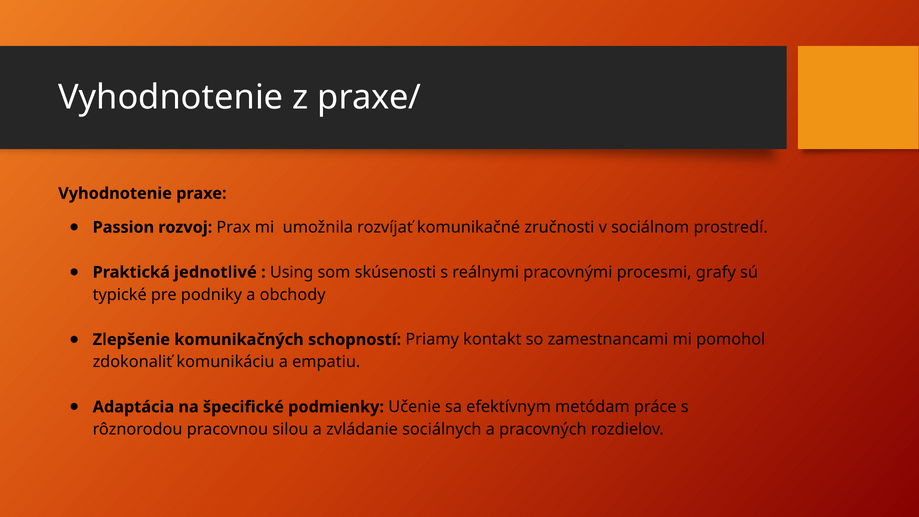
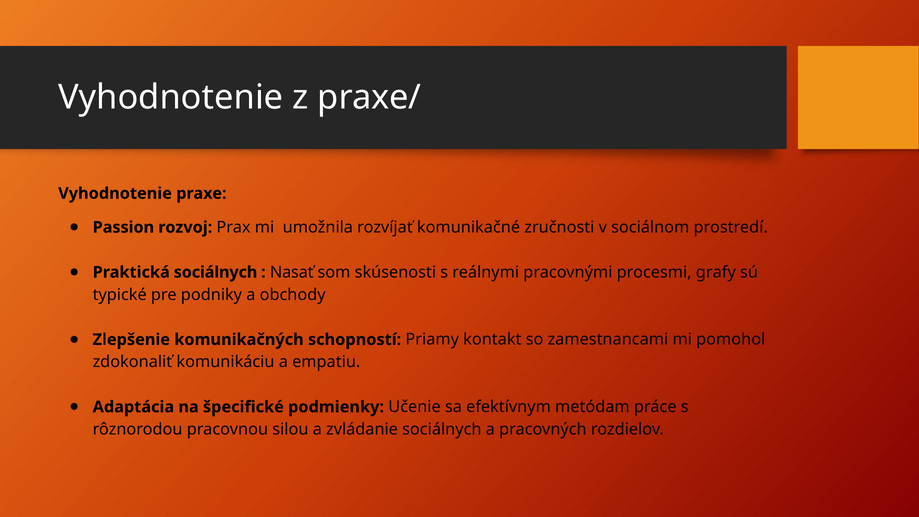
Praktická jednotlivé: jednotlivé -> sociálnych
Using: Using -> Nasať
